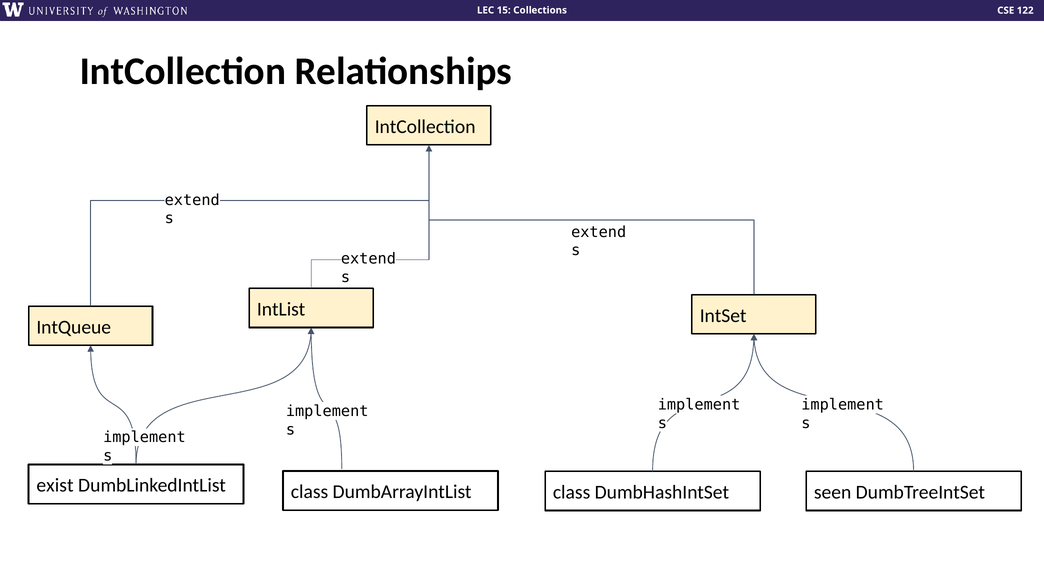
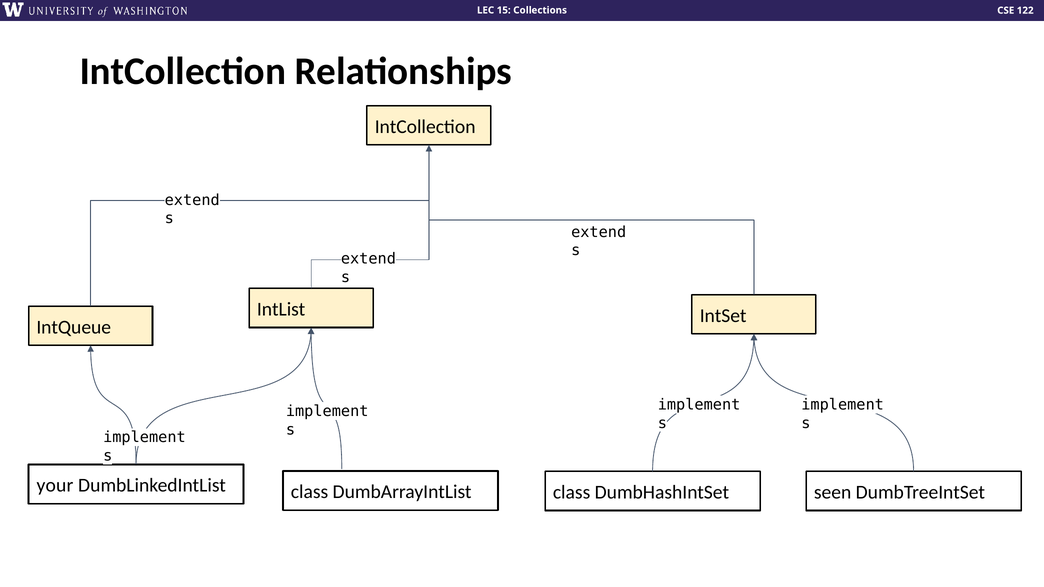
exist: exist -> your
